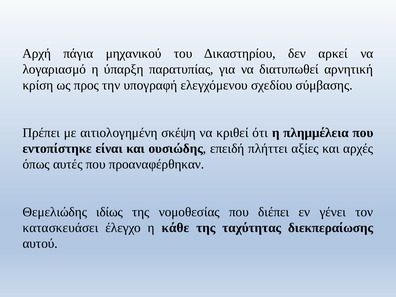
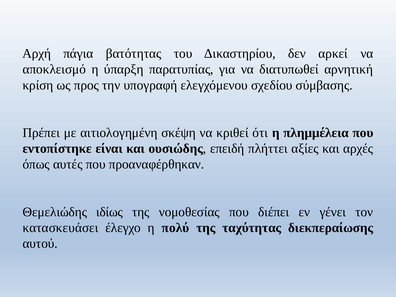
μηχανικού: μηχανικού -> βατότητας
λογαριασμό: λογαριασμό -> αποκλεισμό
κάθε: κάθε -> πολύ
